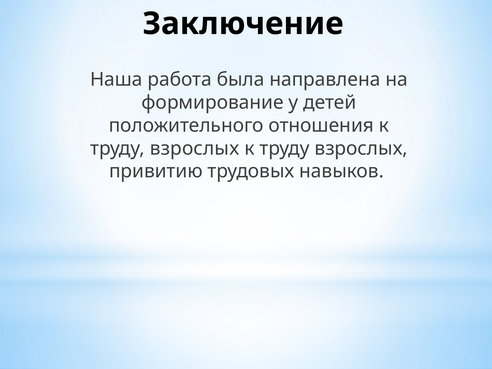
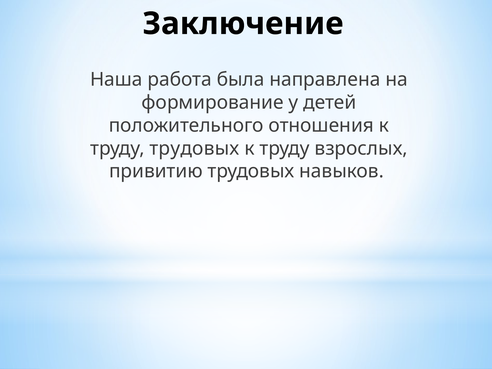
взрослых at (194, 148): взрослых -> трудовых
